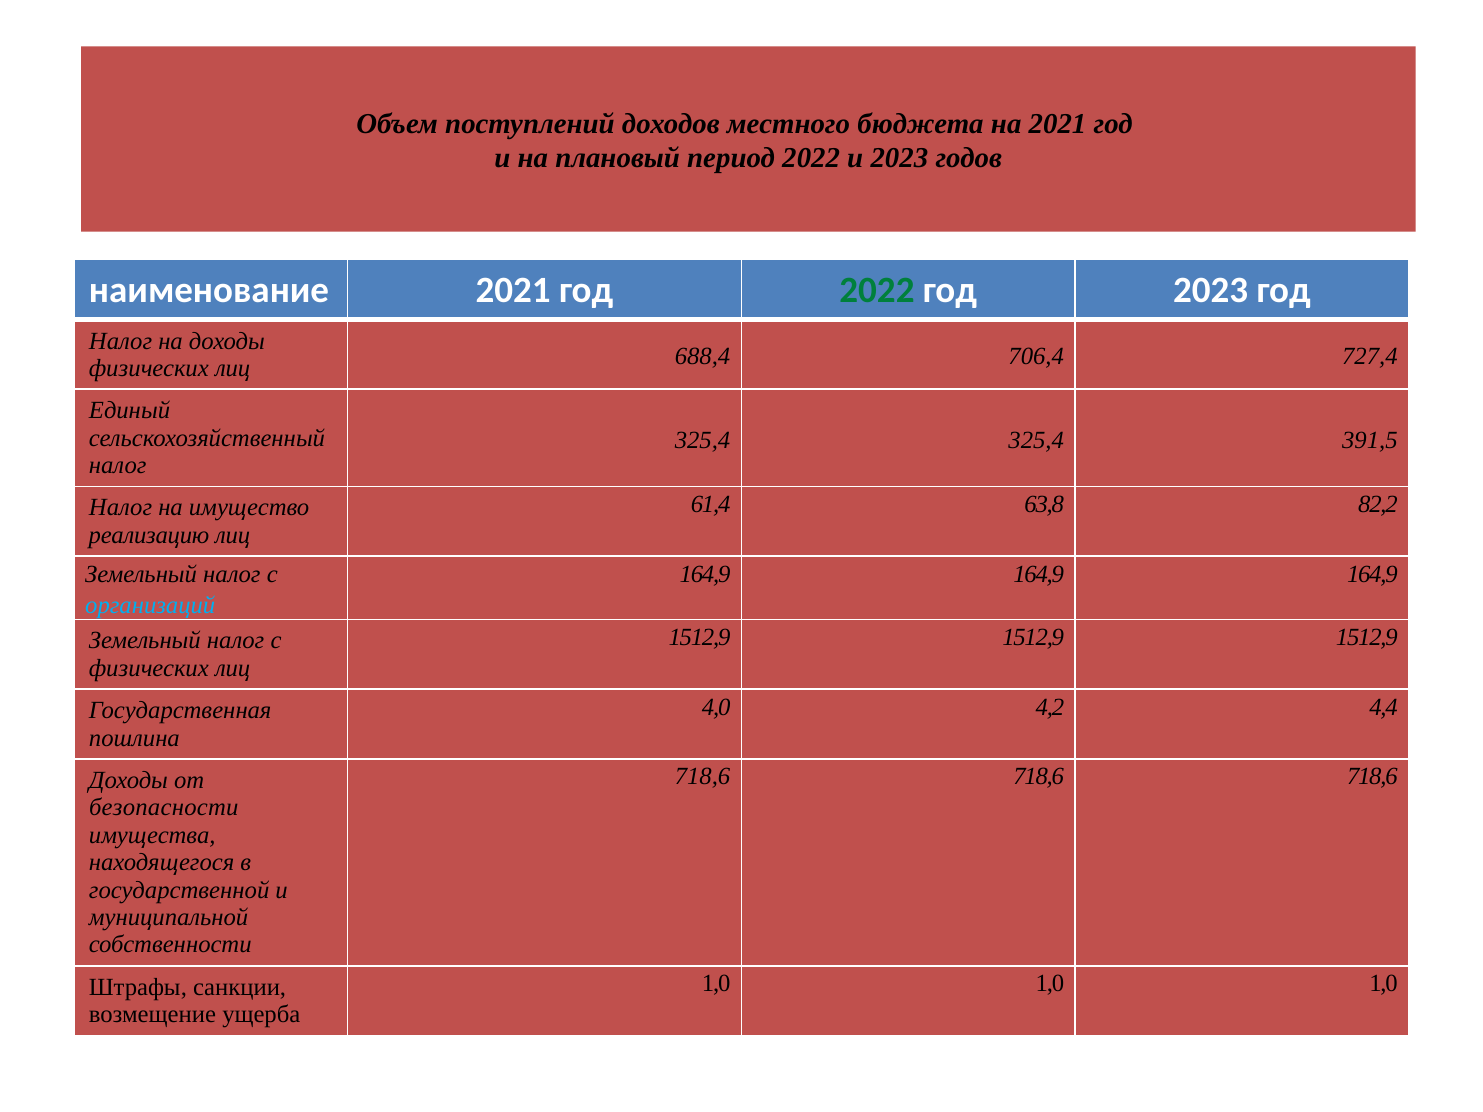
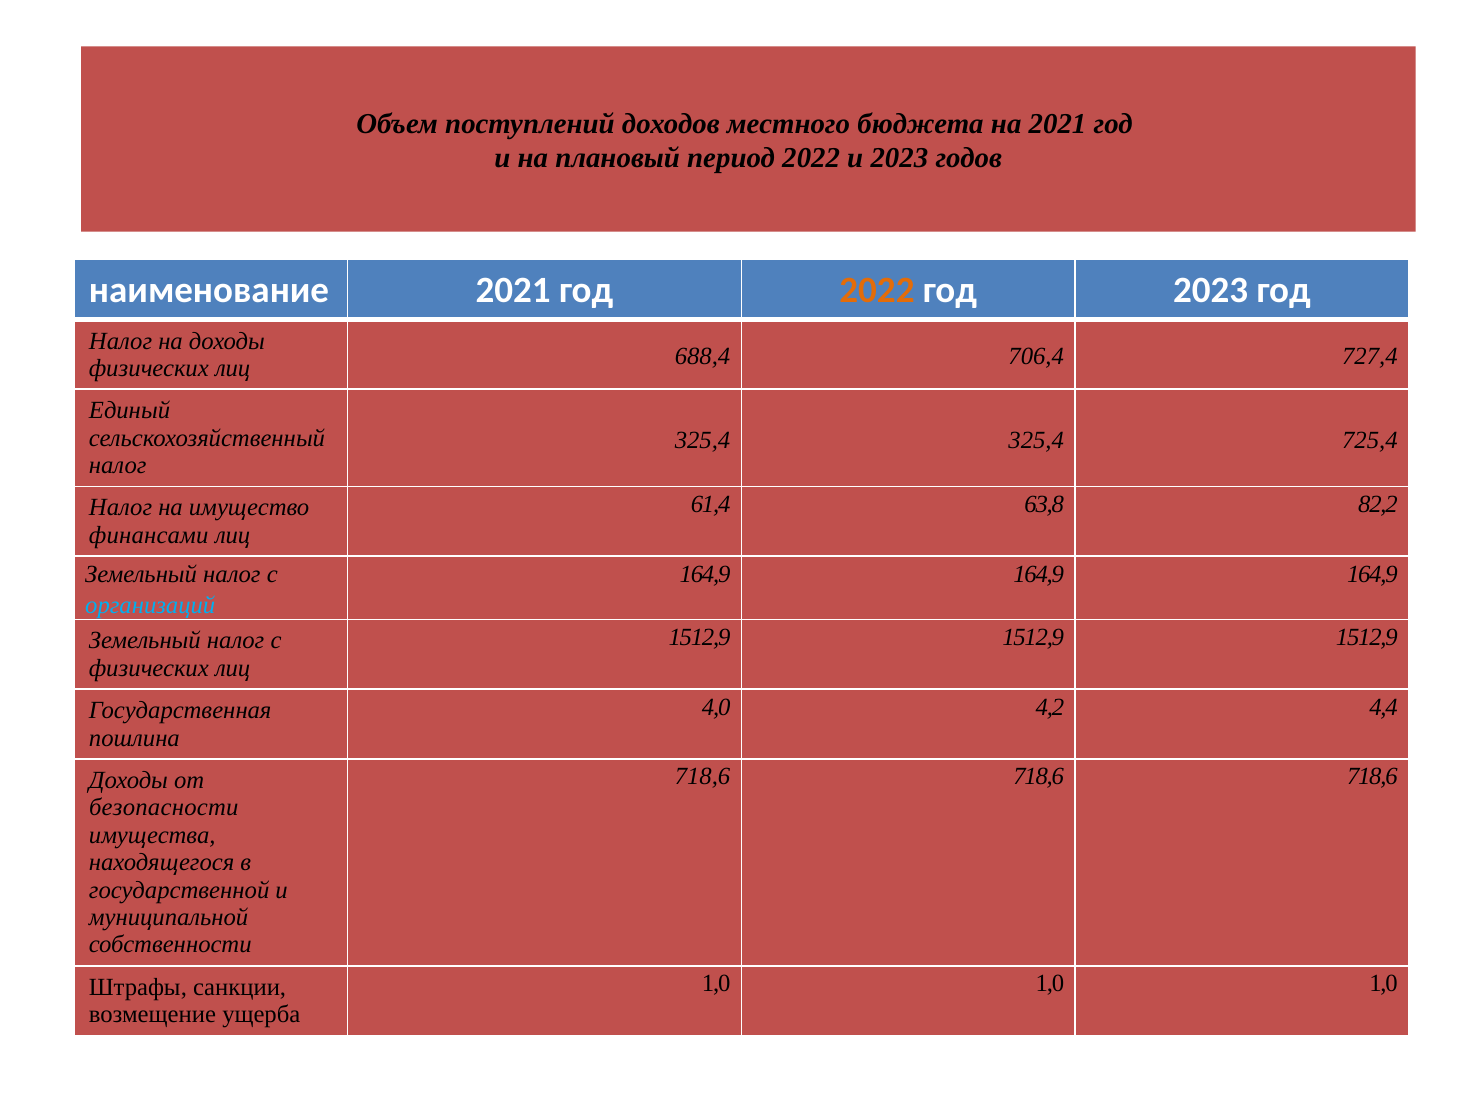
2022 at (877, 290) colour: green -> orange
391,5: 391,5 -> 725,4
реализацию: реализацию -> финансами
